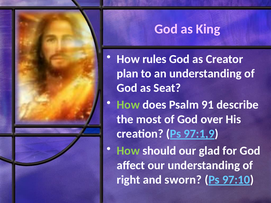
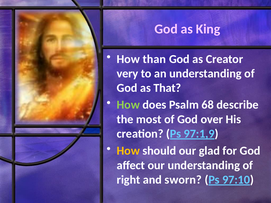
rules: rules -> than
plan: plan -> very
Seat: Seat -> That
91: 91 -> 68
How at (128, 151) colour: light green -> yellow
